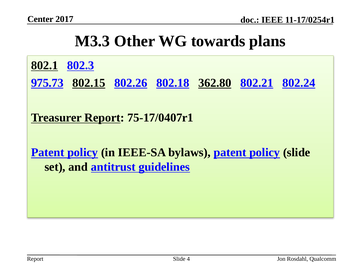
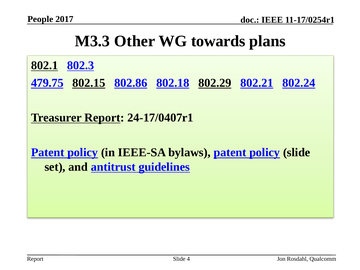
Center: Center -> People
975.73: 975.73 -> 479.75
802.26: 802.26 -> 802.86
362.80: 362.80 -> 802.29
75-17/0407r1: 75-17/0407r1 -> 24-17/0407r1
